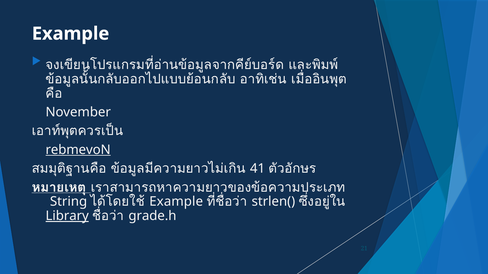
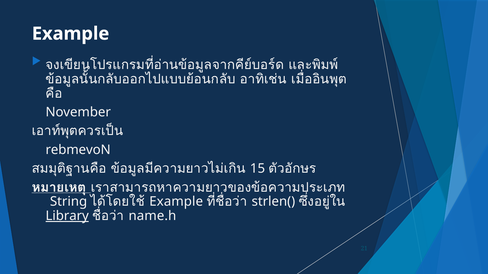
rebmevoN underline: present -> none
41: 41 -> 15
grade.h: grade.h -> name.h
